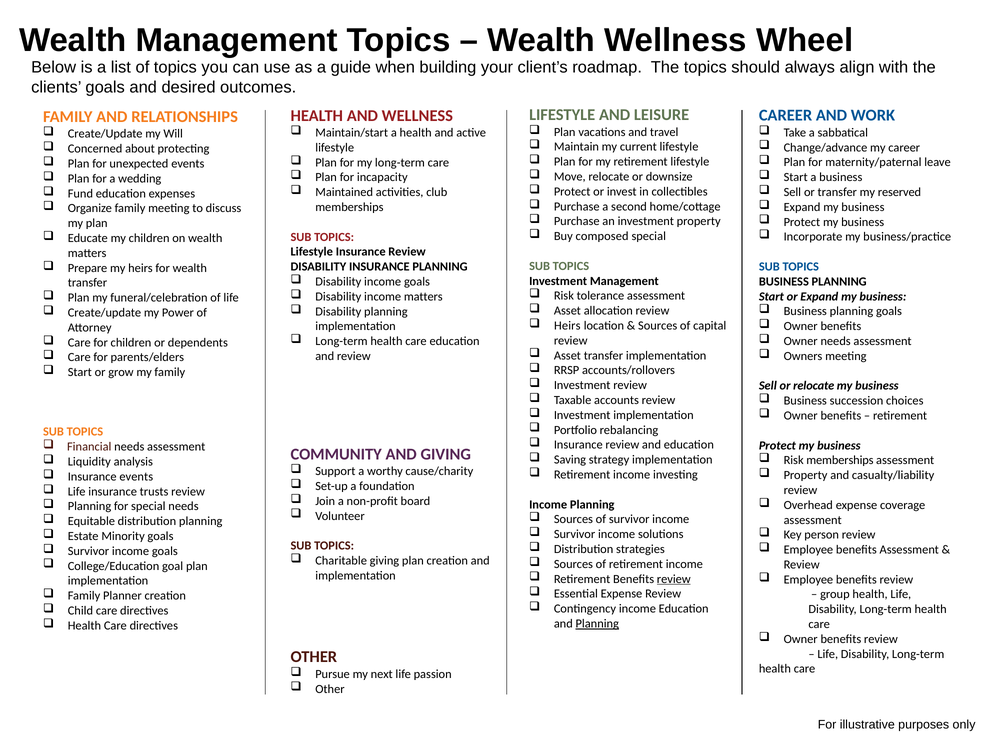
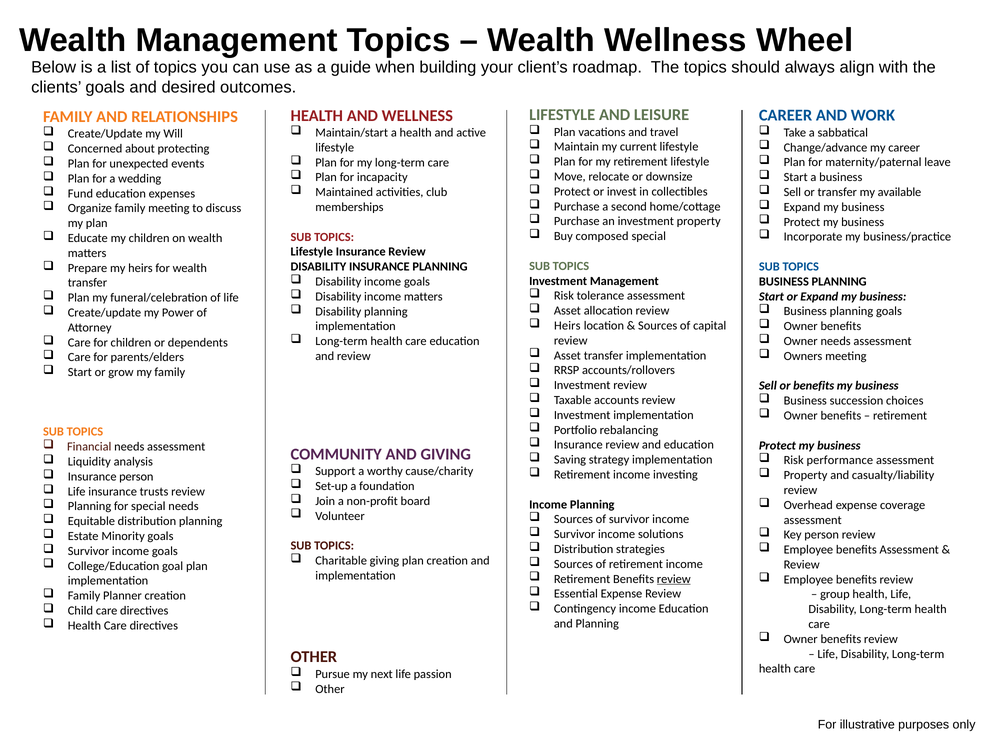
reserved: reserved -> available
or relocate: relocate -> benefits
Risk memberships: memberships -> performance
Insurance events: events -> person
Planning at (597, 624) underline: present -> none
